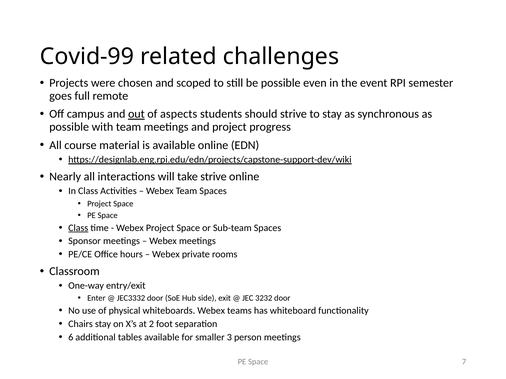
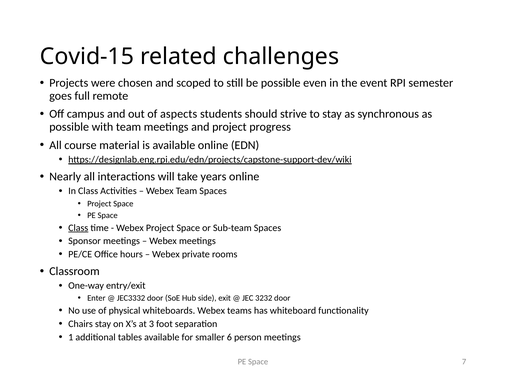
Covid-99: Covid-99 -> Covid-15
out underline: present -> none
take strive: strive -> years
2: 2 -> 3
6: 6 -> 1
3: 3 -> 6
